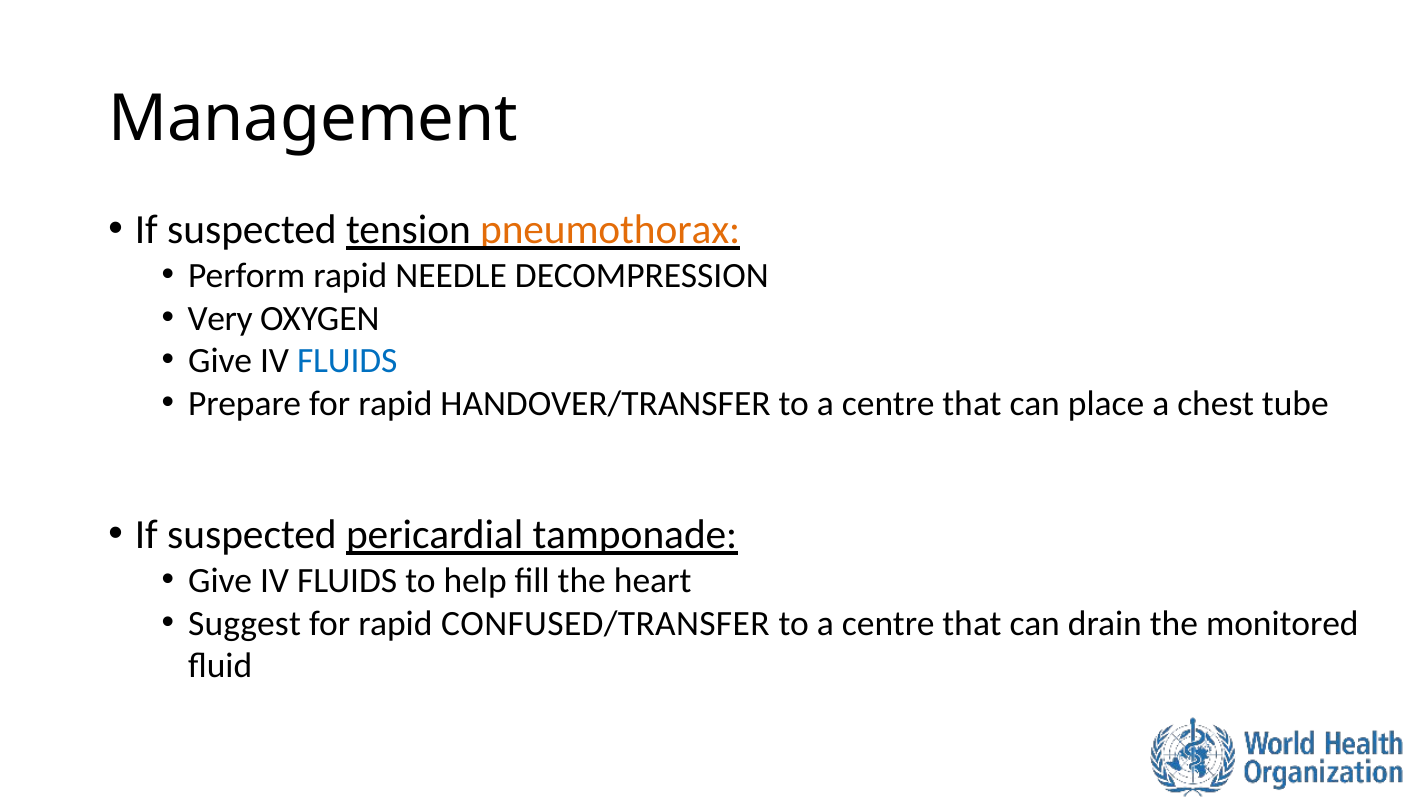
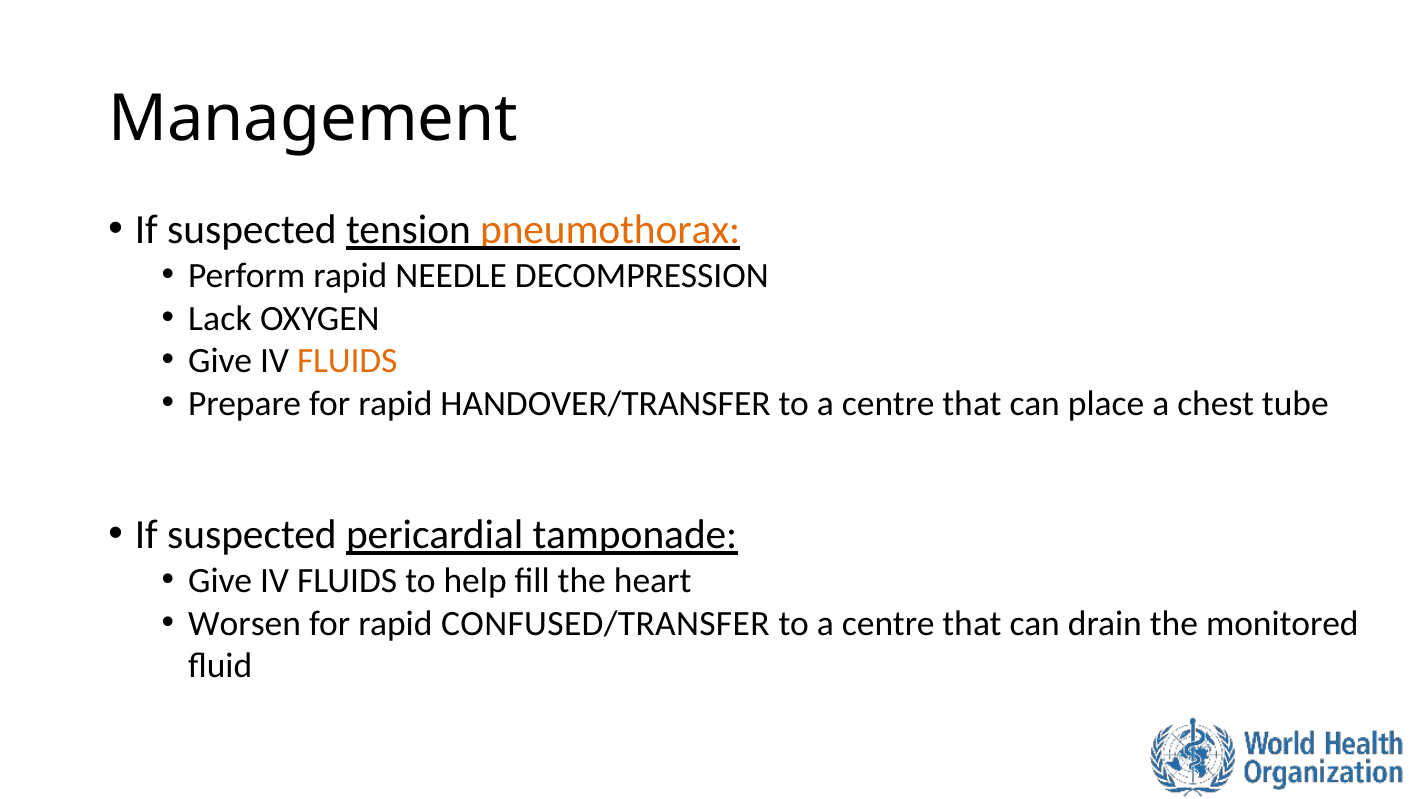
Very: Very -> Lack
FLUIDS at (347, 361) colour: blue -> orange
Suggest: Suggest -> Worsen
